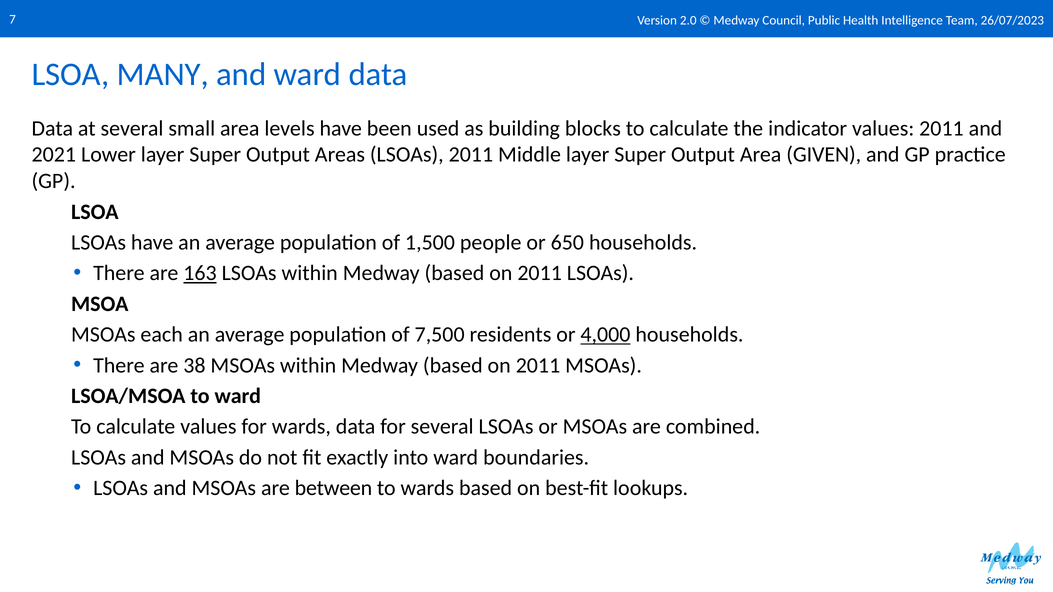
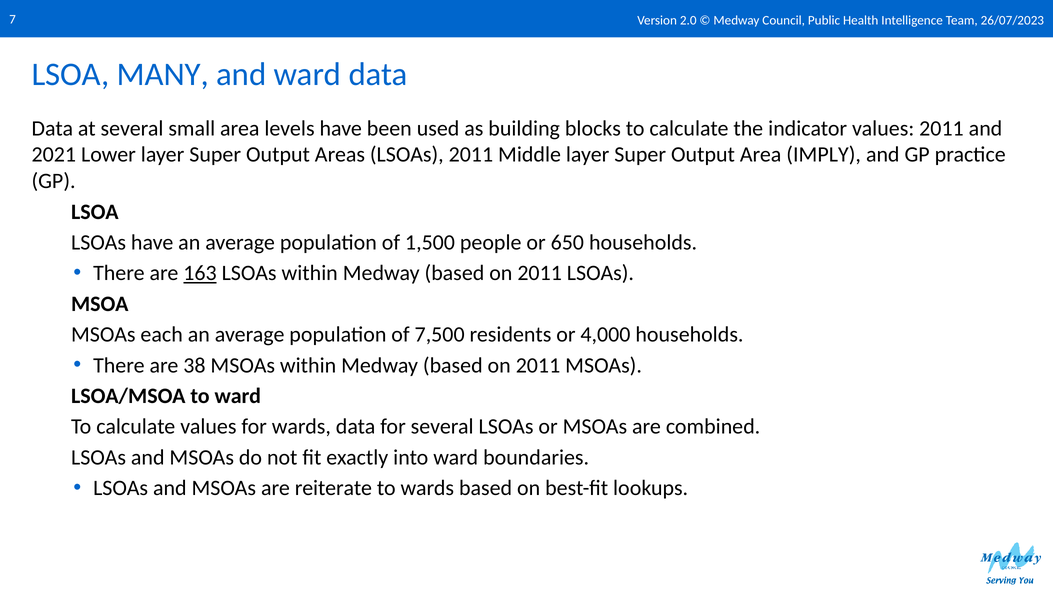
GIVEN: GIVEN -> IMPLY
4,000 underline: present -> none
between: between -> reiterate
